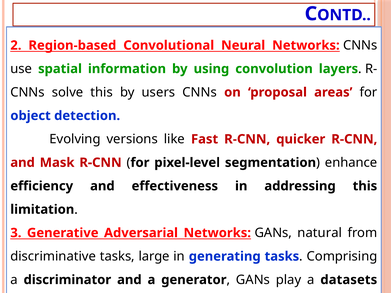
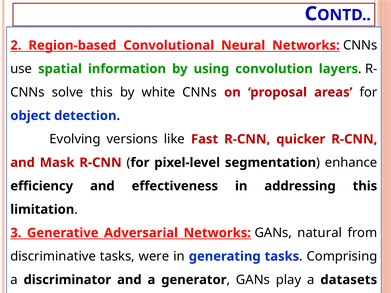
users: users -> white
large: large -> were
